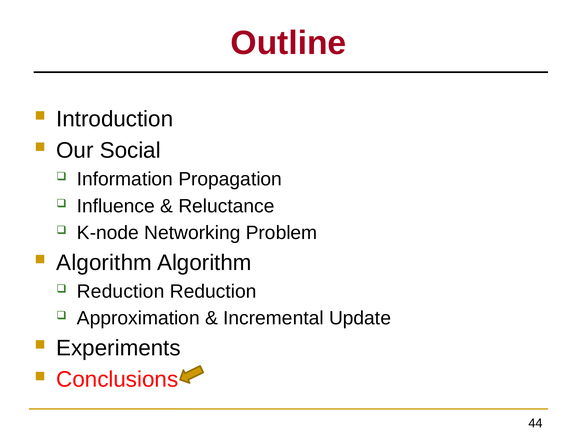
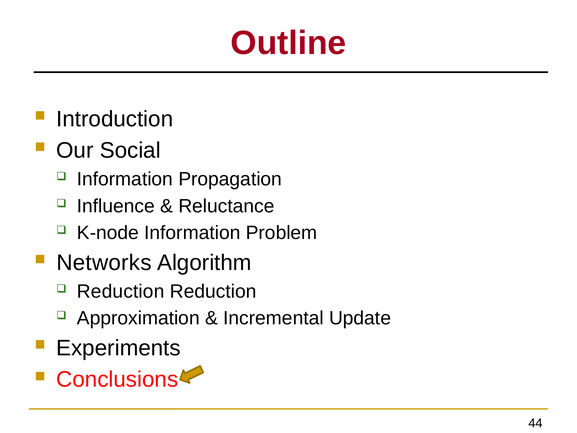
K-node Networking: Networking -> Information
Algorithm at (104, 263): Algorithm -> Networks
